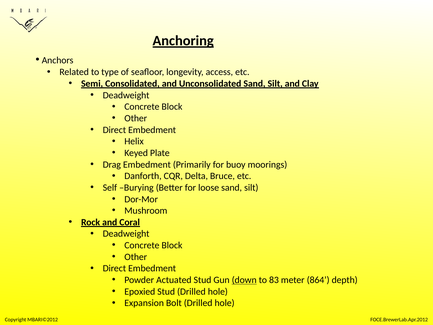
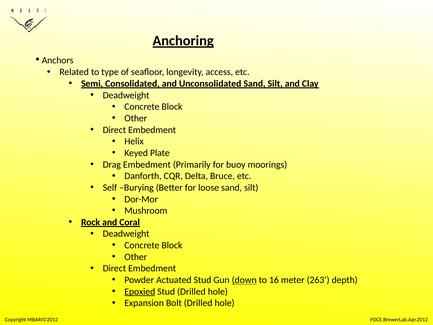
83: 83 -> 16
864: 864 -> 263
Epoxied underline: none -> present
